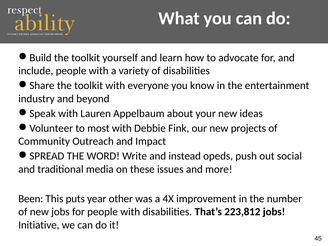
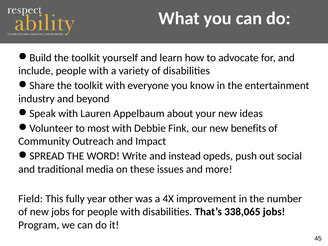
projects: projects -> benefits
Been: Been -> Field
puts: puts -> fully
223,812: 223,812 -> 338,065
Initiative: Initiative -> Program
